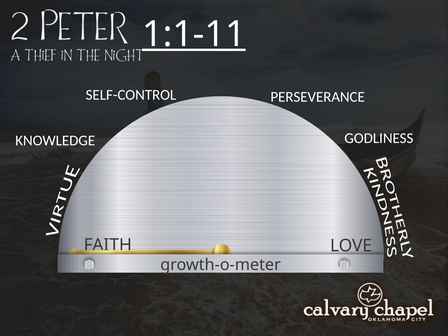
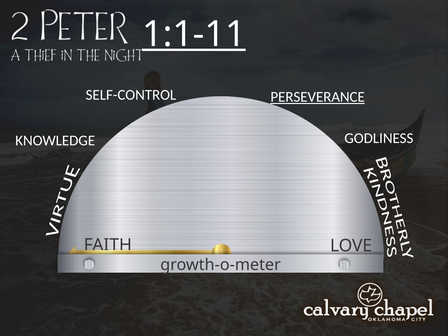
PERSEVERANCE underline: none -> present
